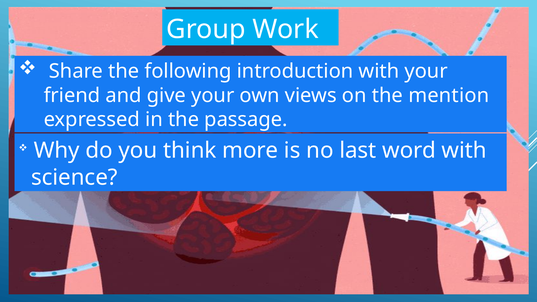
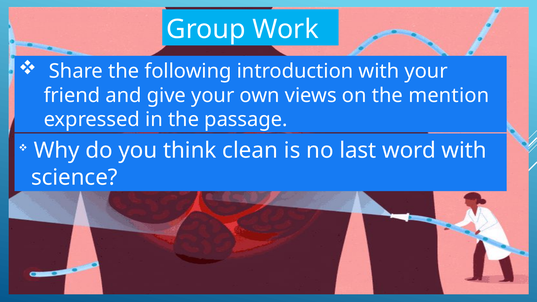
more: more -> clean
